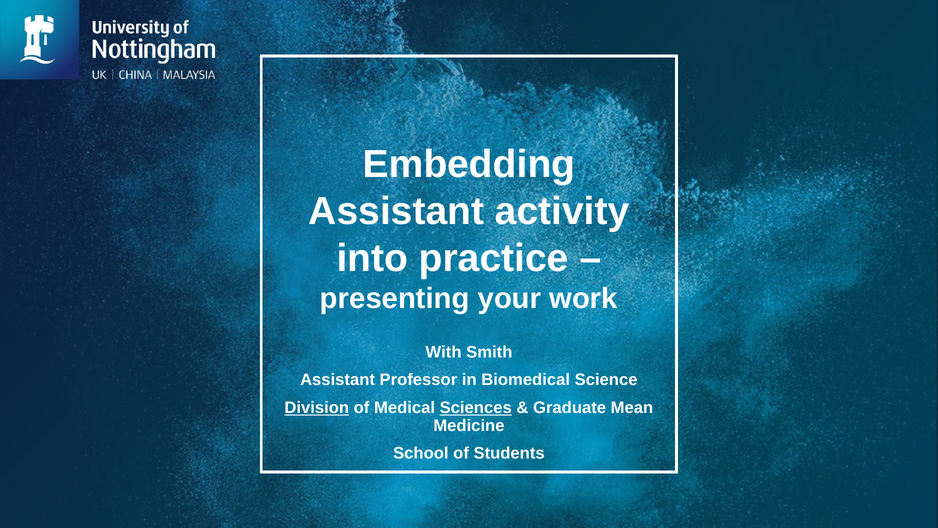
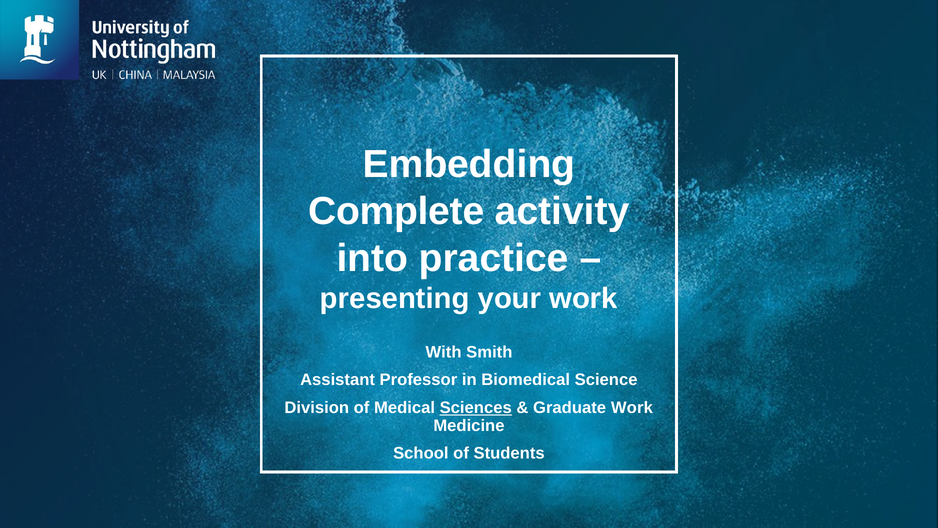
Assistant at (396, 211): Assistant -> Complete
Division underline: present -> none
Graduate Mean: Mean -> Work
